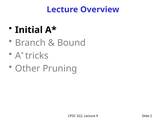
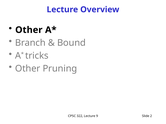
Initial at (29, 30): Initial -> Other
